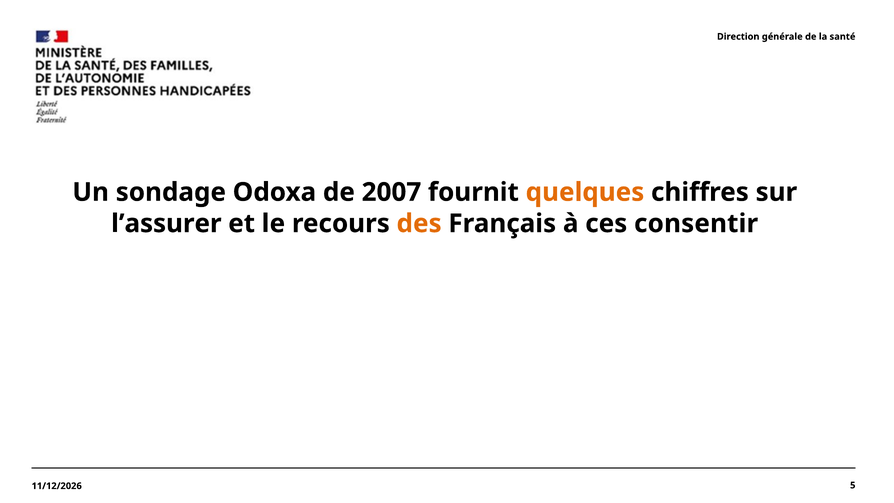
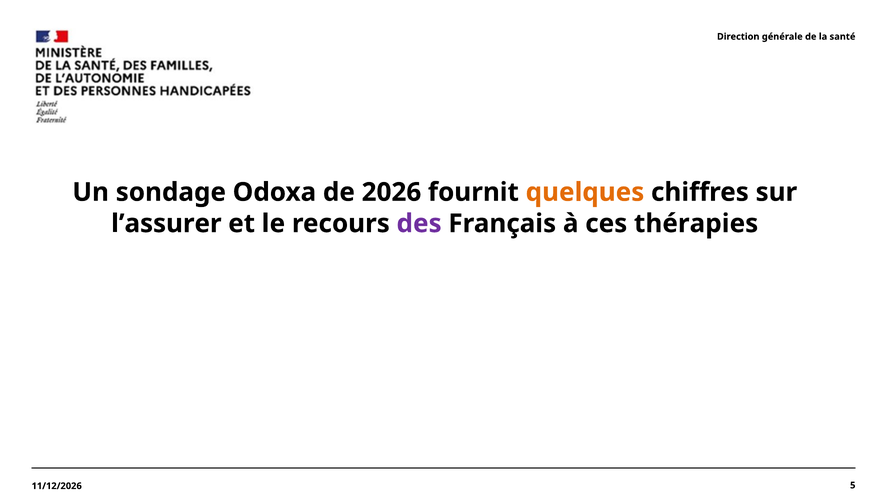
2007: 2007 -> 2026
des colour: orange -> purple
consentir: consentir -> thérapies
